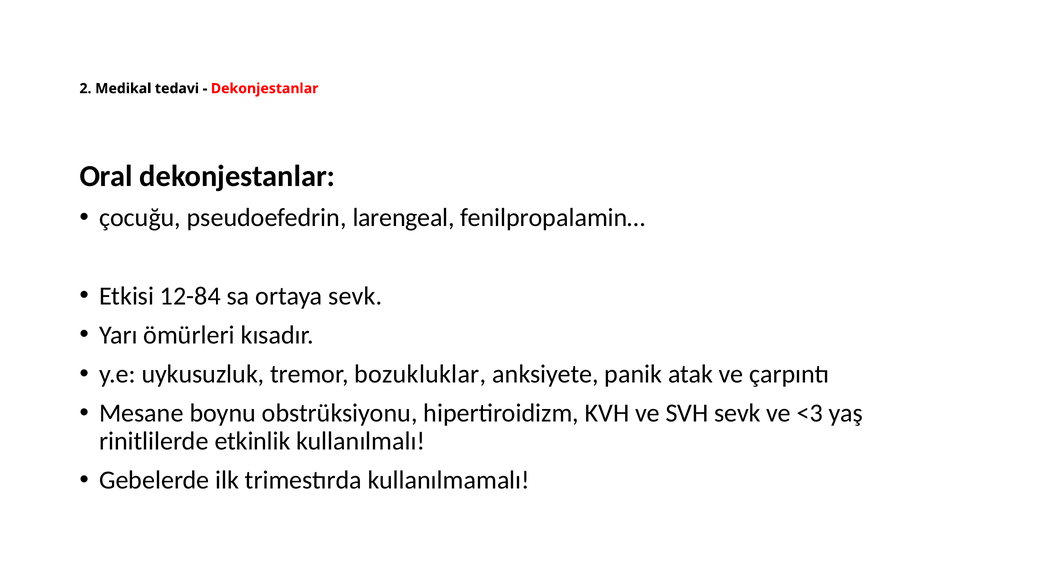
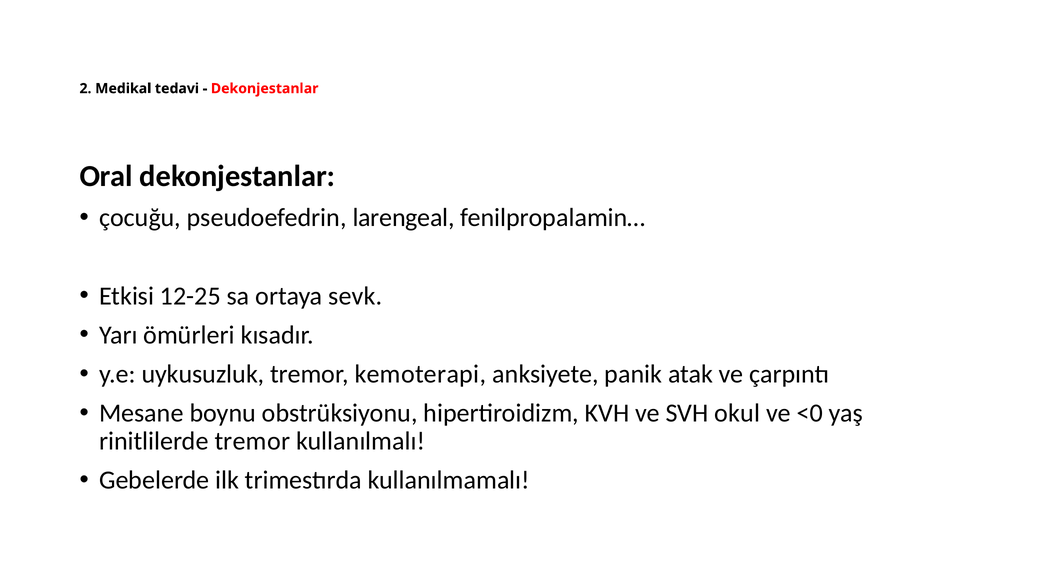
12-84: 12-84 -> 12-25
bozukluklar: bozukluklar -> kemoterapi
SVH sevk: sevk -> okul
<3: <3 -> <0
rinitlilerde etkinlik: etkinlik -> tremor
